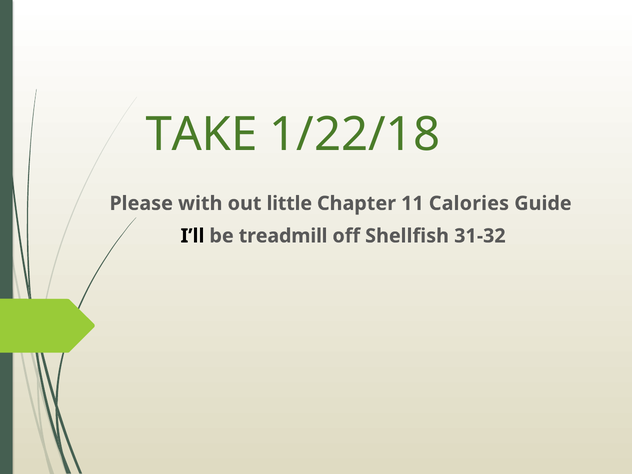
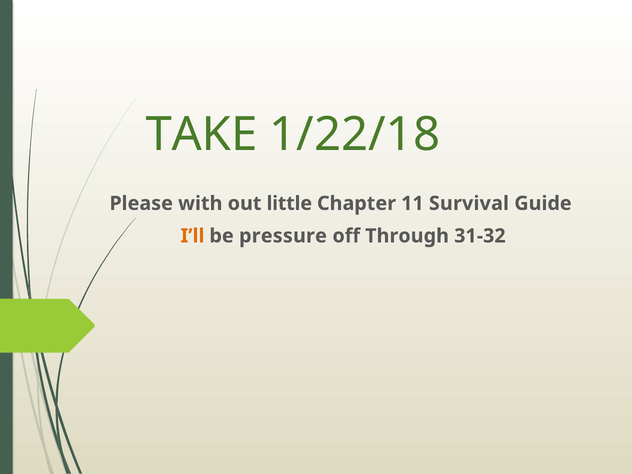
Calories: Calories -> Survival
I’ll colour: black -> orange
treadmill: treadmill -> pressure
Shellfish: Shellfish -> Through
